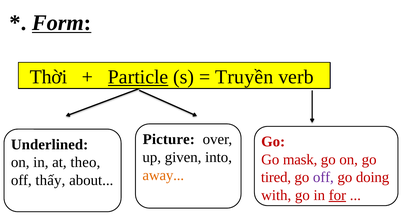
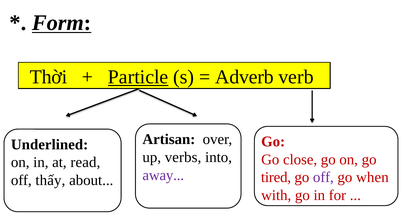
Truyền: Truyền -> Adverb
Picture: Picture -> Artisan
given: given -> verbs
mask: mask -> close
theo: theo -> read
away colour: orange -> purple
doing: doing -> when
for underline: present -> none
